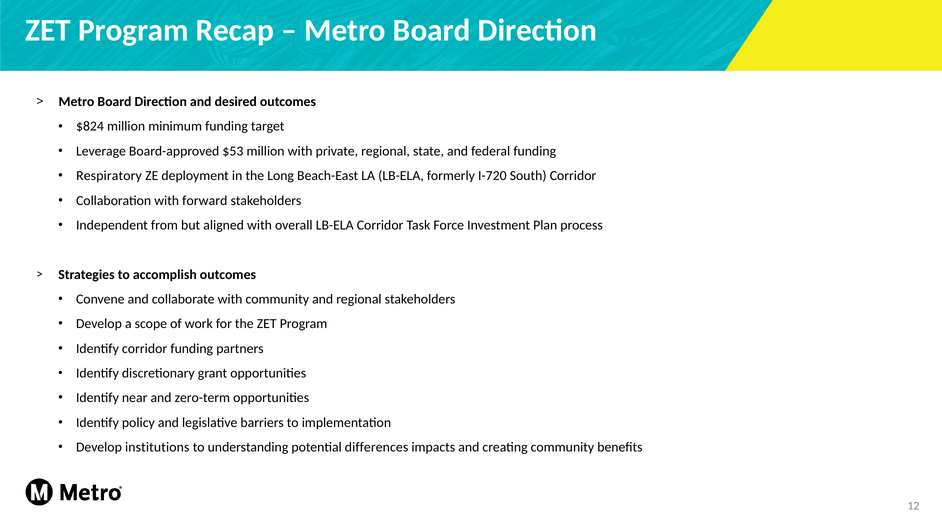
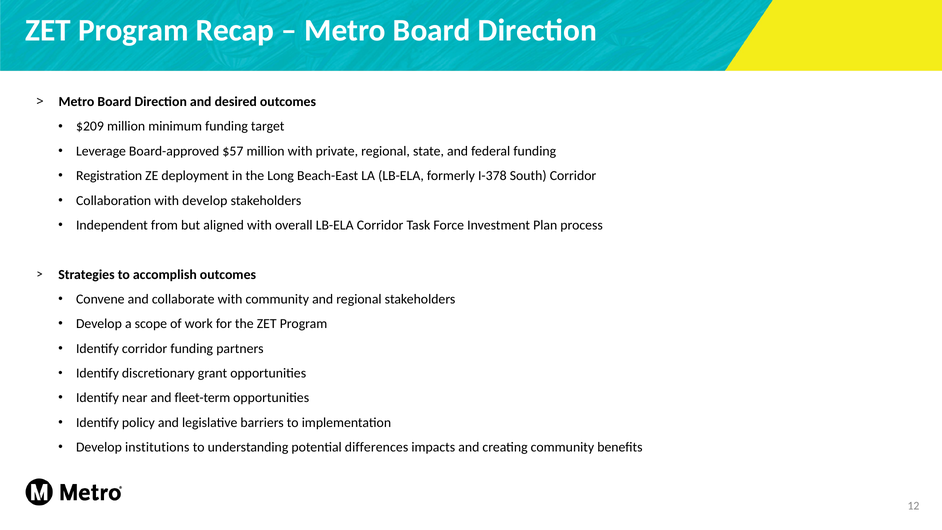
$824: $824 -> $209
$53: $53 -> $57
Respiratory: Respiratory -> Registration
I-720: I-720 -> I-378
with forward: forward -> develop
zero-term: zero-term -> fleet-term
